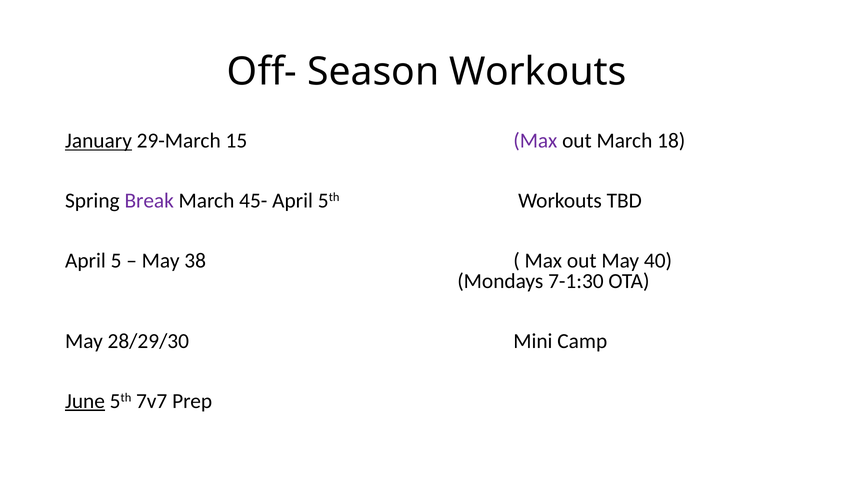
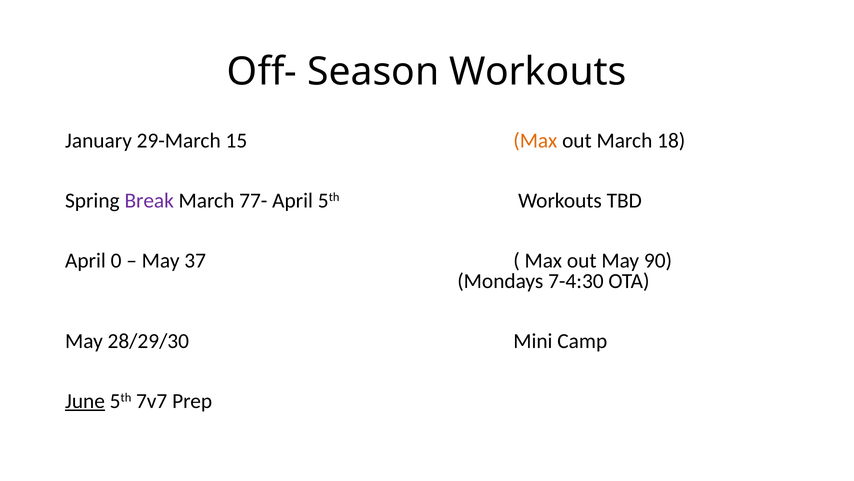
January underline: present -> none
Max at (535, 141) colour: purple -> orange
45-: 45- -> 77-
5: 5 -> 0
38: 38 -> 37
40: 40 -> 90
7-1:30: 7-1:30 -> 7-4:30
